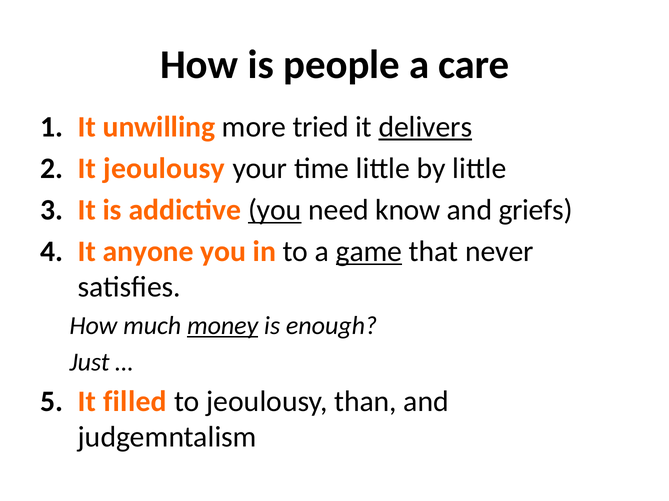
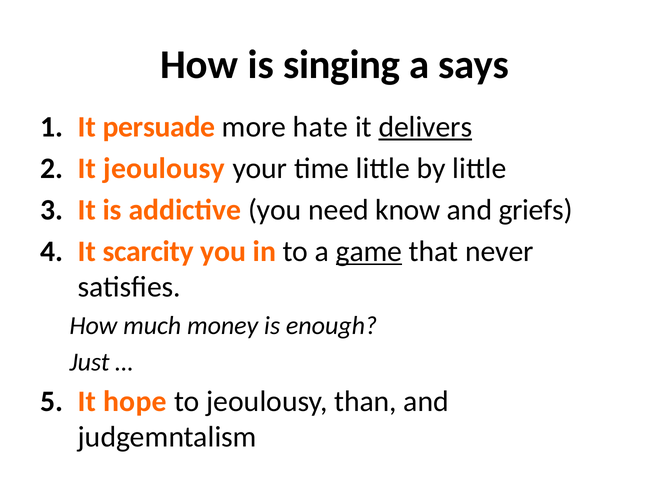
people: people -> singing
care: care -> says
unwilling: unwilling -> persuade
tried: tried -> hate
you at (275, 210) underline: present -> none
anyone: anyone -> scarcity
money underline: present -> none
filled: filled -> hope
